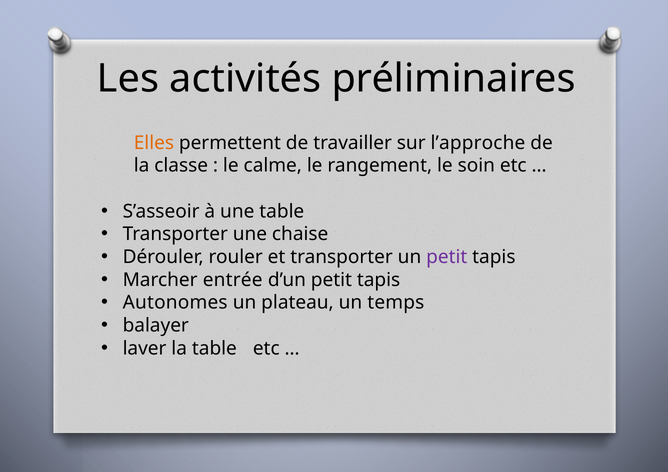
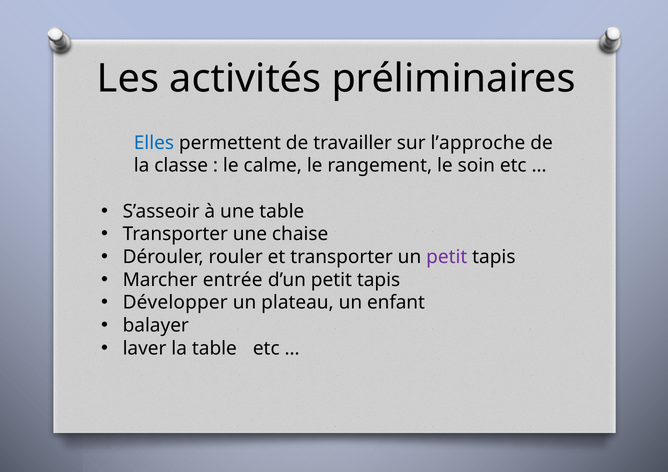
Elles colour: orange -> blue
Autonomes: Autonomes -> Développer
temps: temps -> enfant
